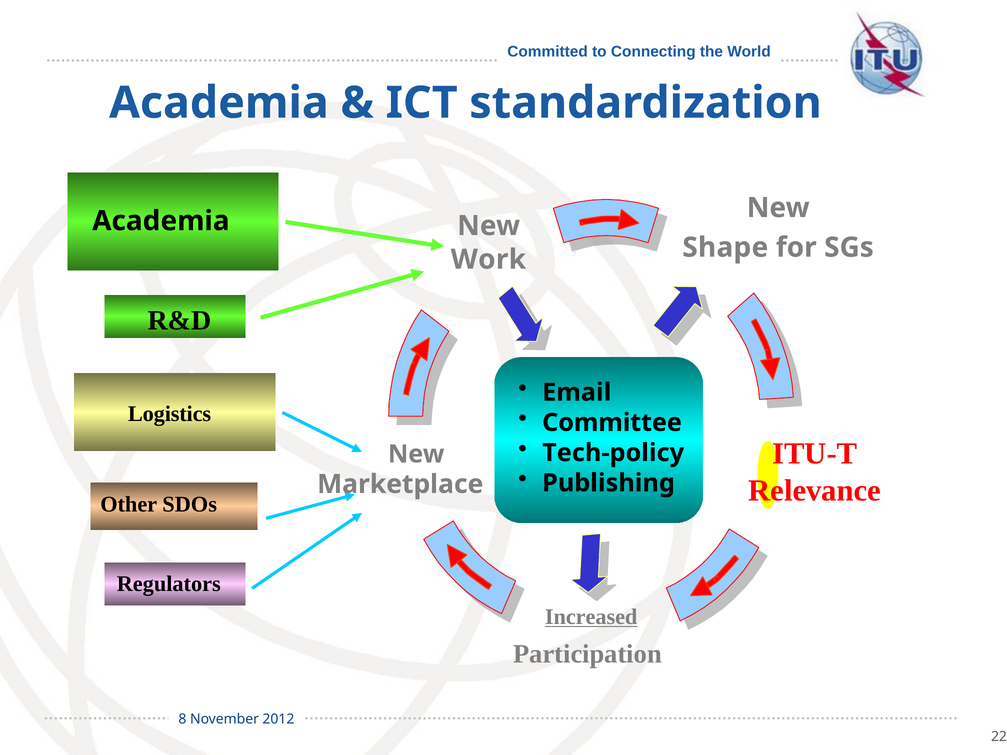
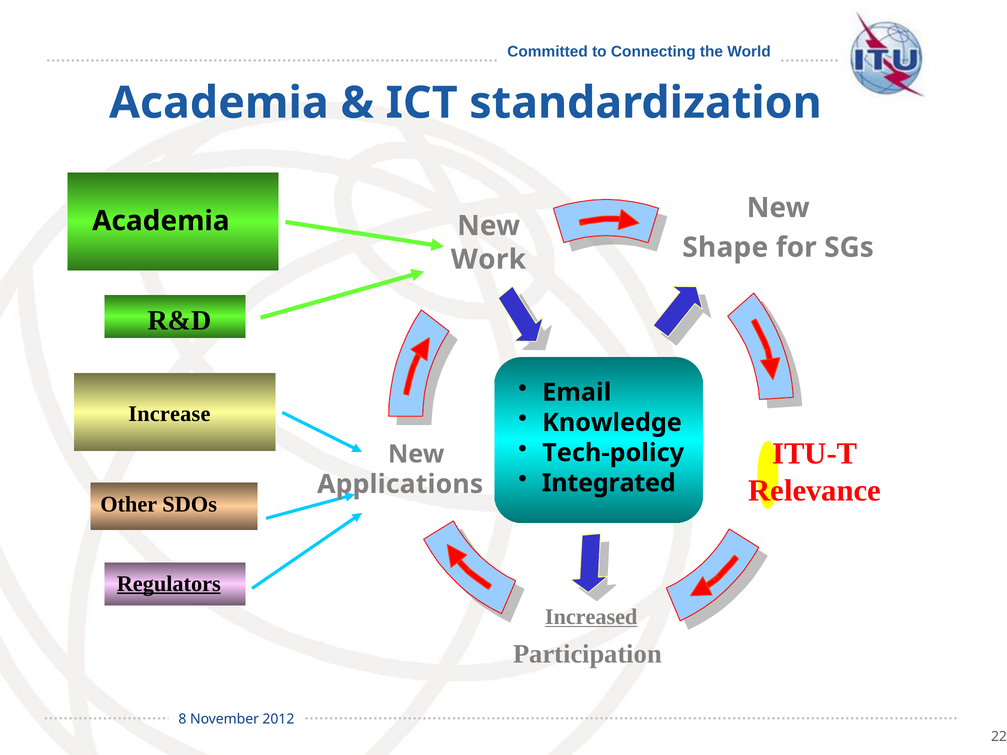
Logistics: Logistics -> Increase
Committee: Committee -> Knowledge
Publishing: Publishing -> Integrated
Marketplace: Marketplace -> Applications
Regulators underline: none -> present
